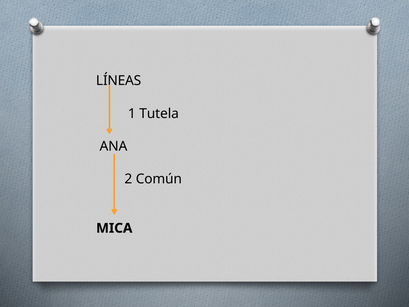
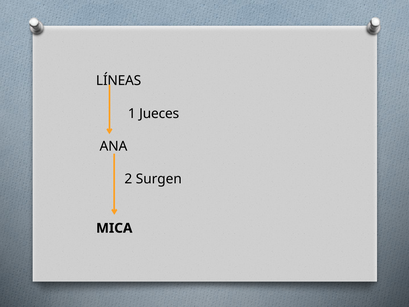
Tutela: Tutela -> Jueces
Común: Común -> Surgen
